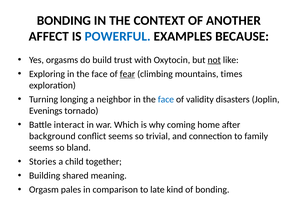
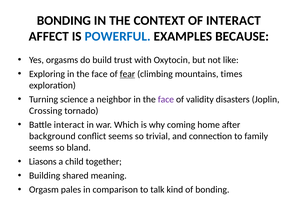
OF ANOTHER: ANOTHER -> INTERACT
not underline: present -> none
longing: longing -> science
face at (166, 100) colour: blue -> purple
Evenings: Evenings -> Crossing
Stories: Stories -> Liasons
late: late -> talk
